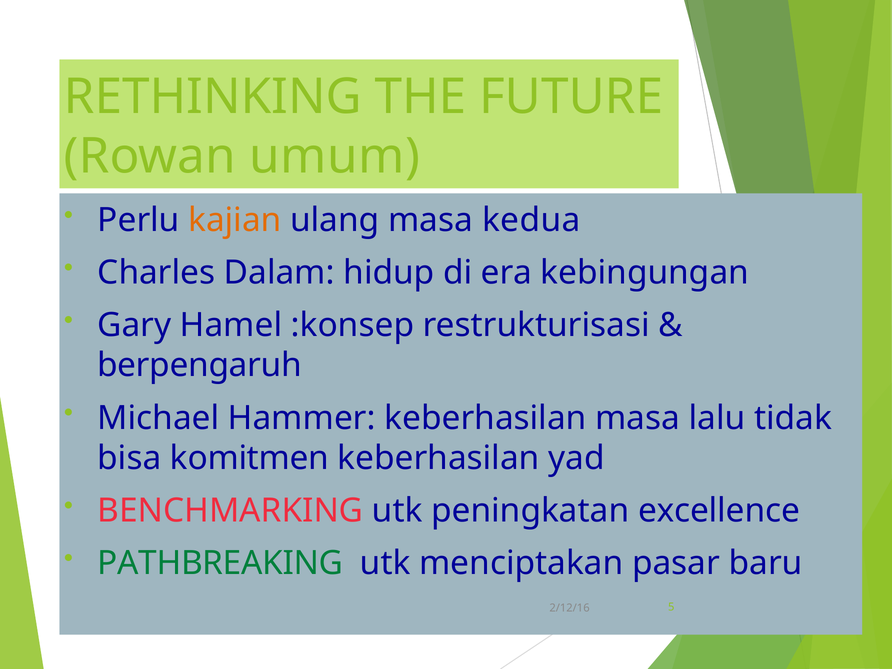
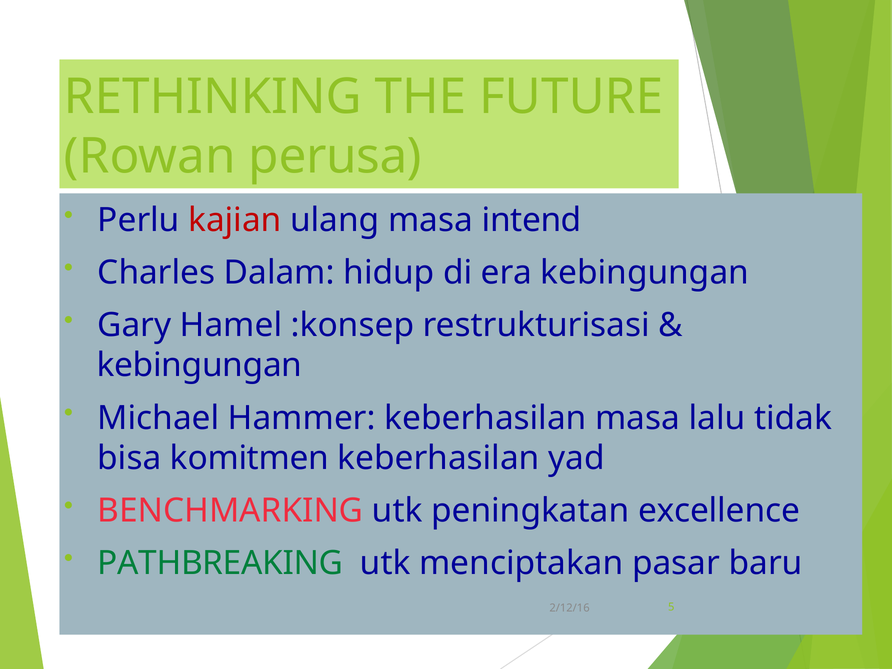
umum: umum -> perusa
kajian colour: orange -> red
kedua: kedua -> intend
berpengaruh at (199, 365): berpengaruh -> kebingungan
